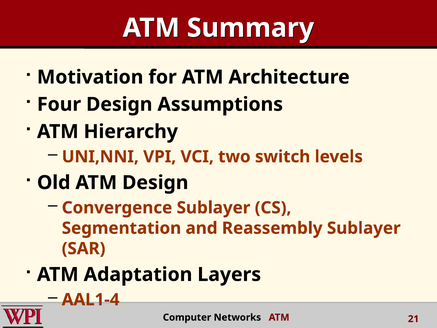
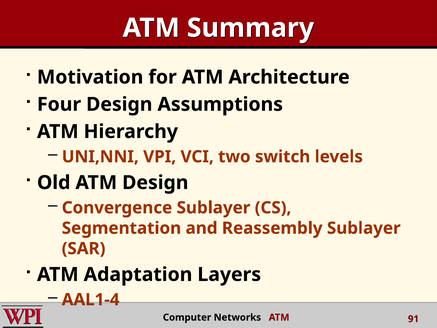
21: 21 -> 91
